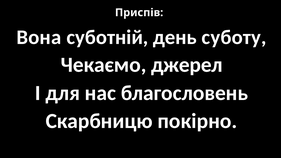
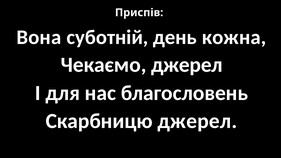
суботу: суботу -> кожна
Скарбницю покірно: покірно -> джерел
